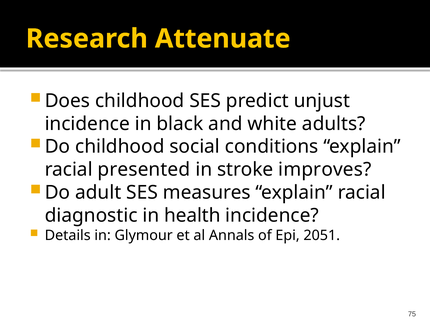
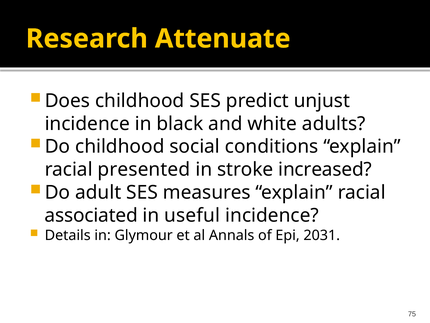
improves: improves -> increased
diagnostic: diagnostic -> associated
health: health -> useful
2051: 2051 -> 2031
